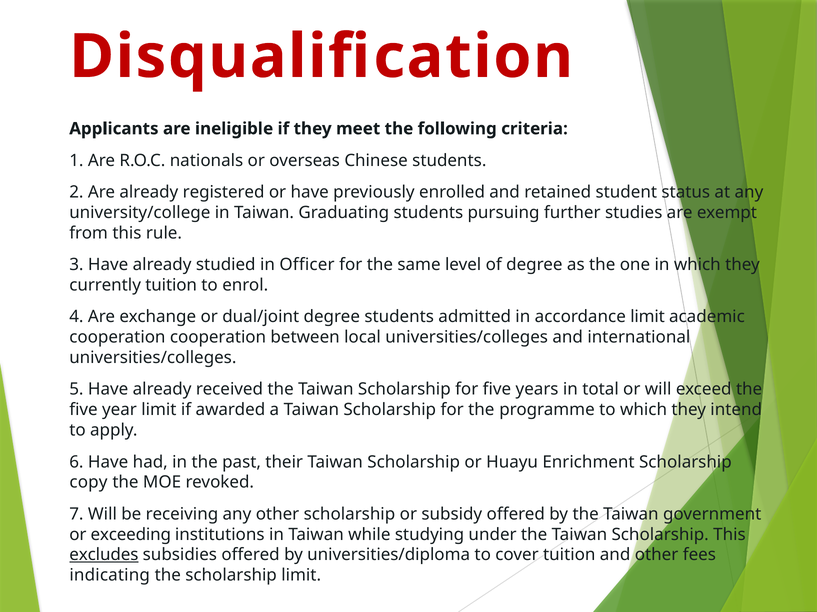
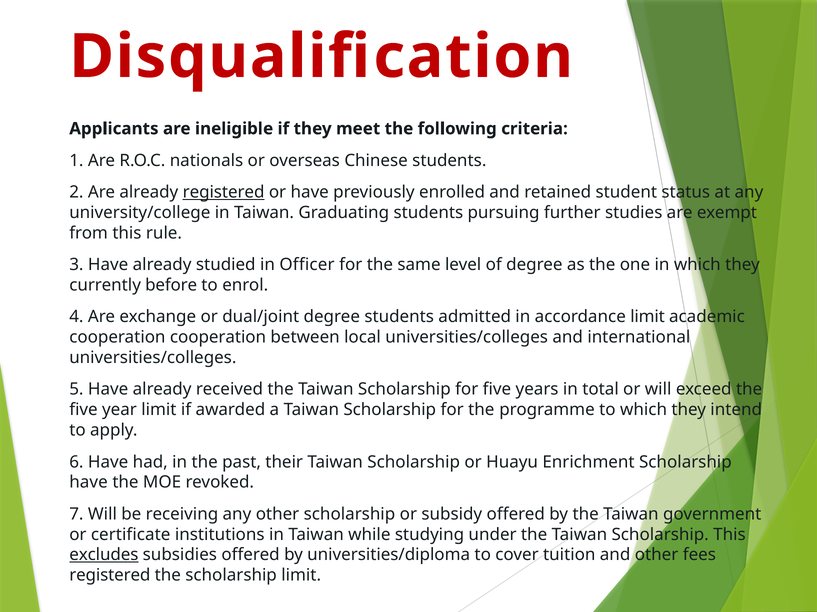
registered at (224, 192) underline: none -> present
currently tuition: tuition -> before
copy at (88, 483): copy -> have
exceeding: exceeding -> certificate
indicating at (110, 576): indicating -> registered
